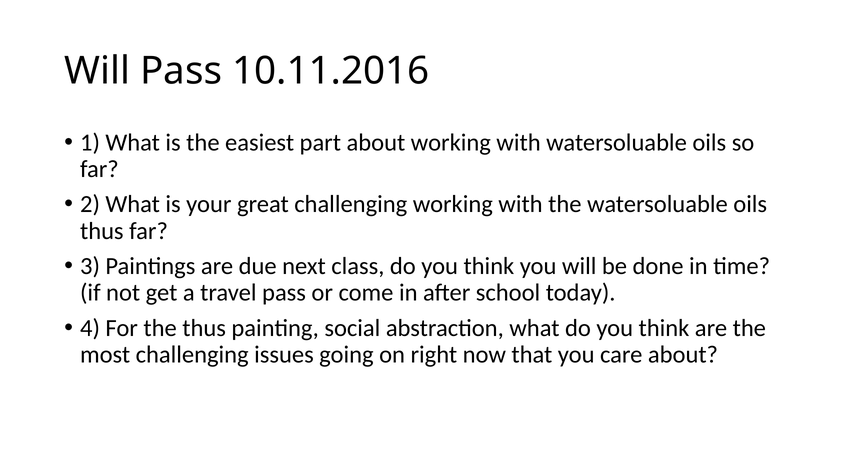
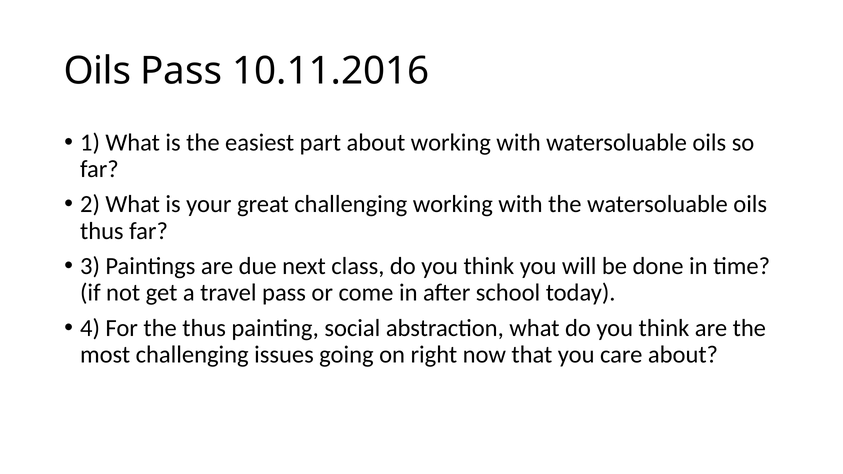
Will at (97, 71): Will -> Oils
